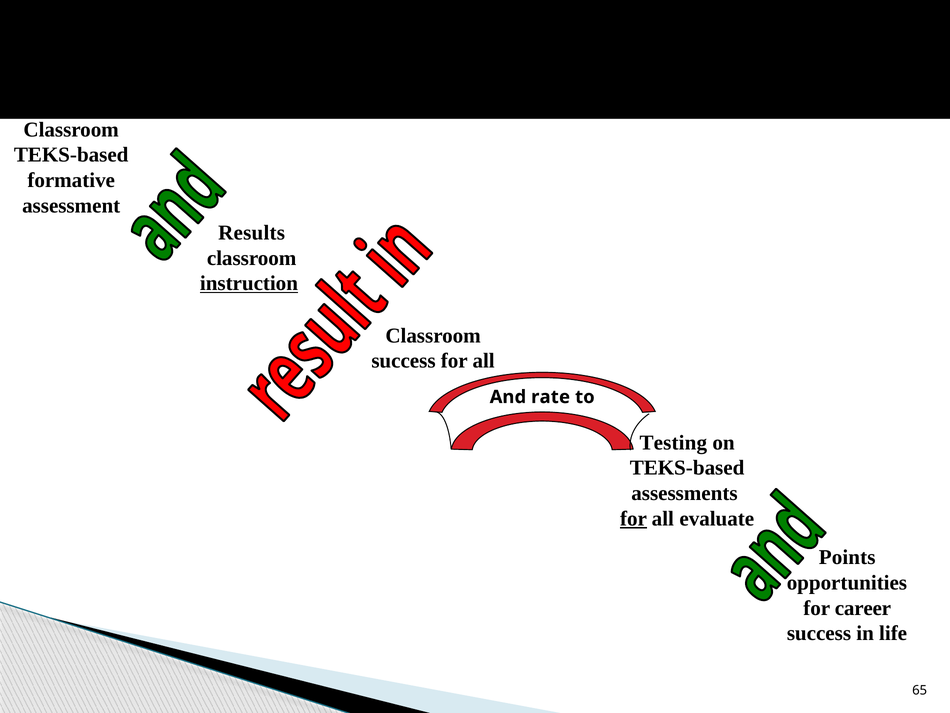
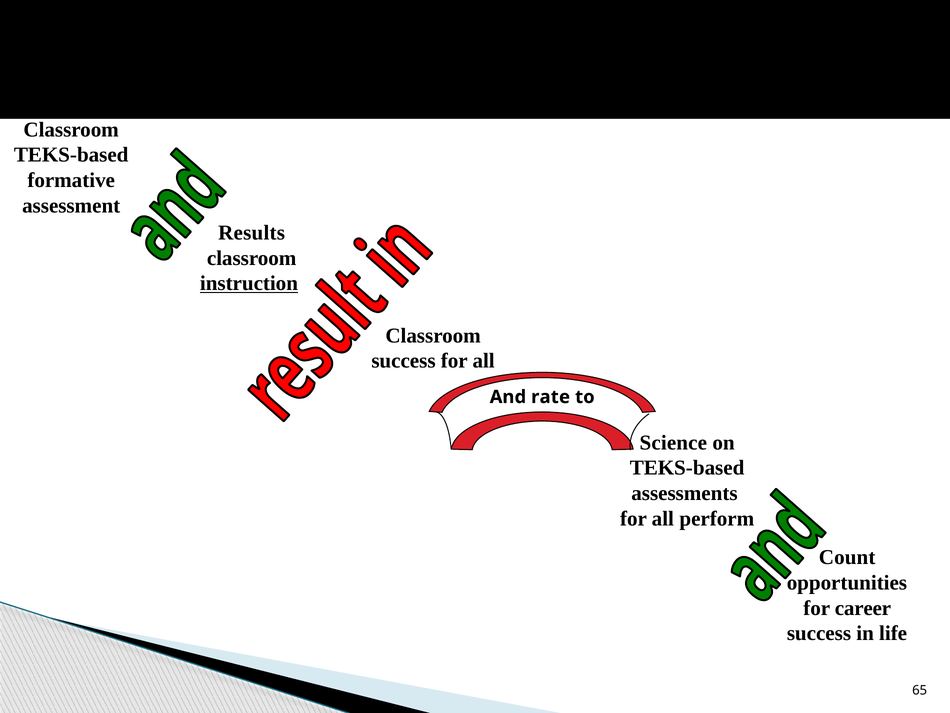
Testing: Testing -> Science
for at (633, 518) underline: present -> none
evaluate: evaluate -> perform
Points: Points -> Count
